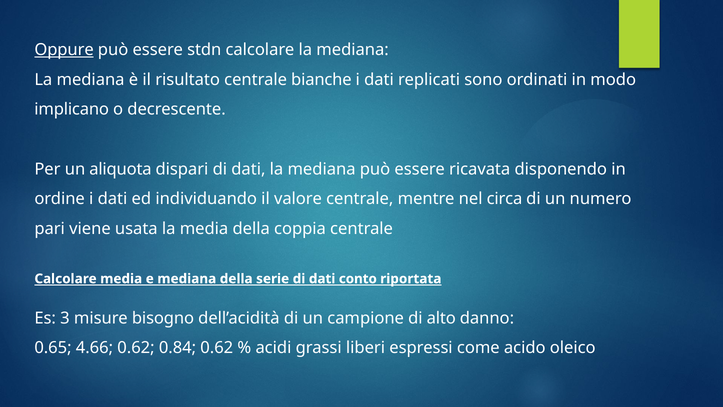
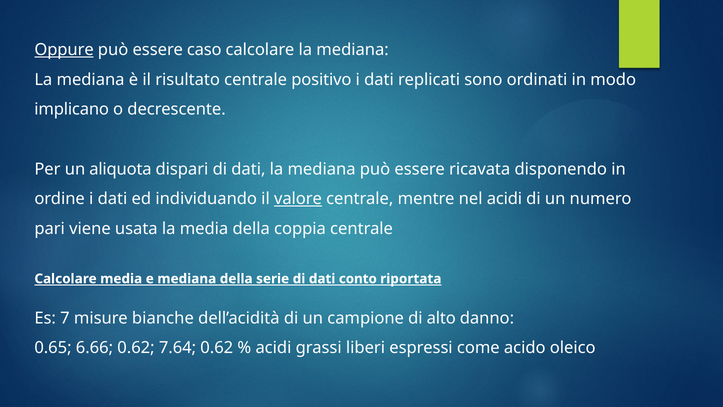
stdn: stdn -> caso
bianche: bianche -> positivo
valore underline: none -> present
nel circa: circa -> acidi
3: 3 -> 7
bisogno: bisogno -> bianche
4.66: 4.66 -> 6.66
0.84: 0.84 -> 7.64
